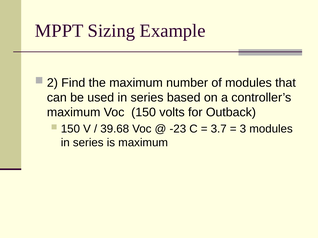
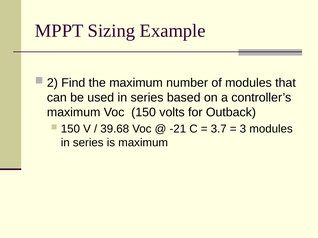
-23: -23 -> -21
